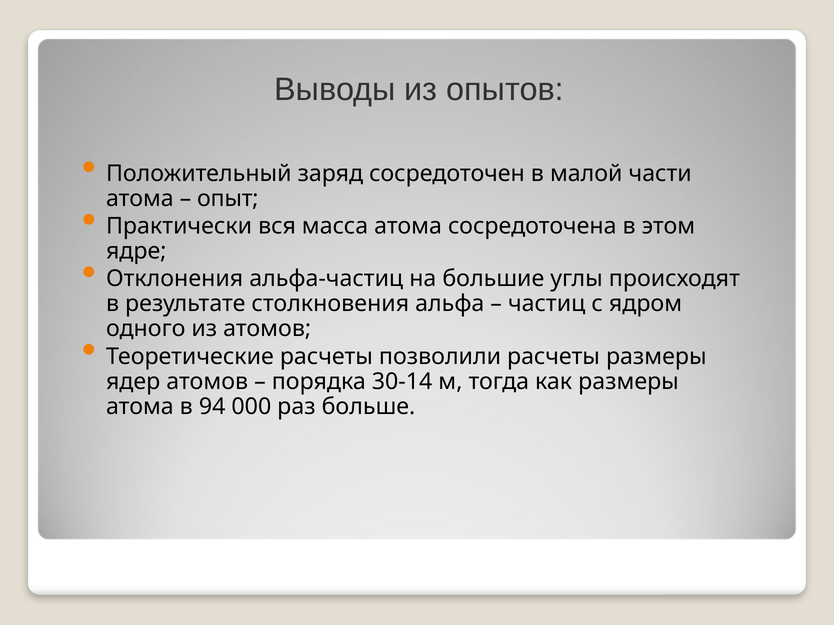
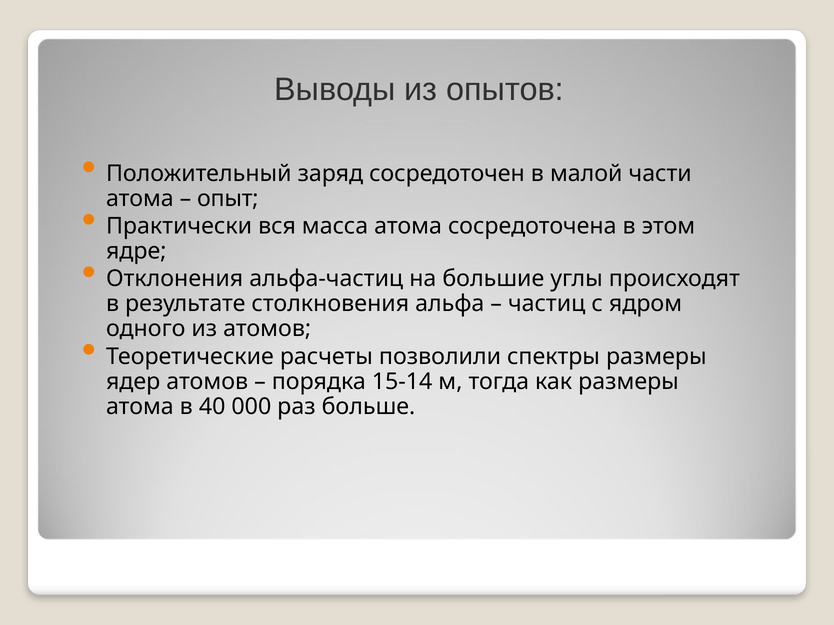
позволили расчеты: расчеты -> спектры
30-14: 30-14 -> 15-14
94: 94 -> 40
